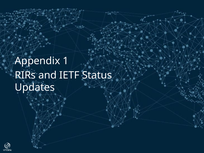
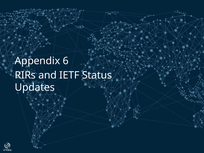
1: 1 -> 6
